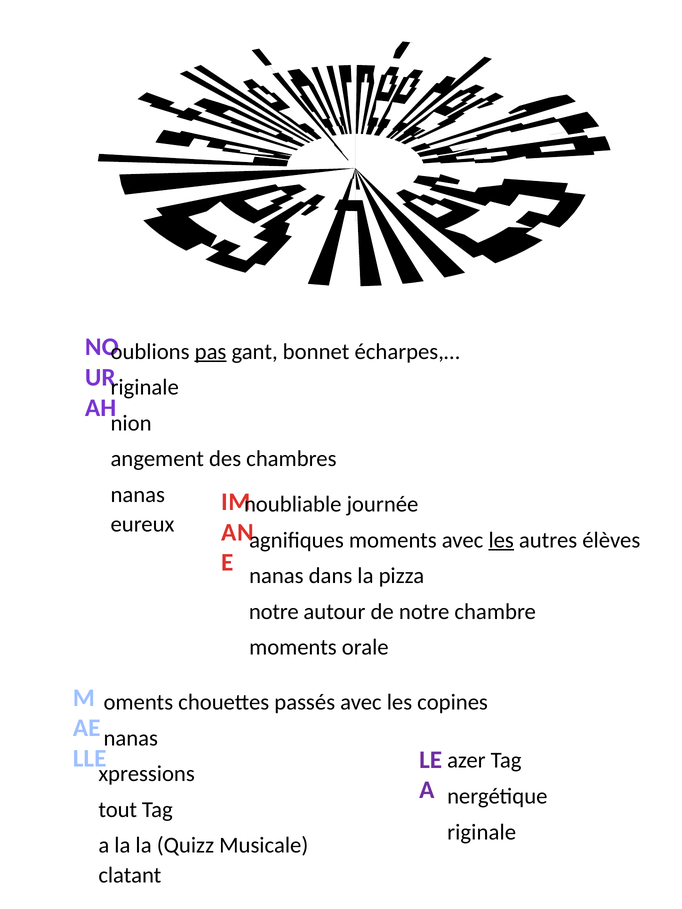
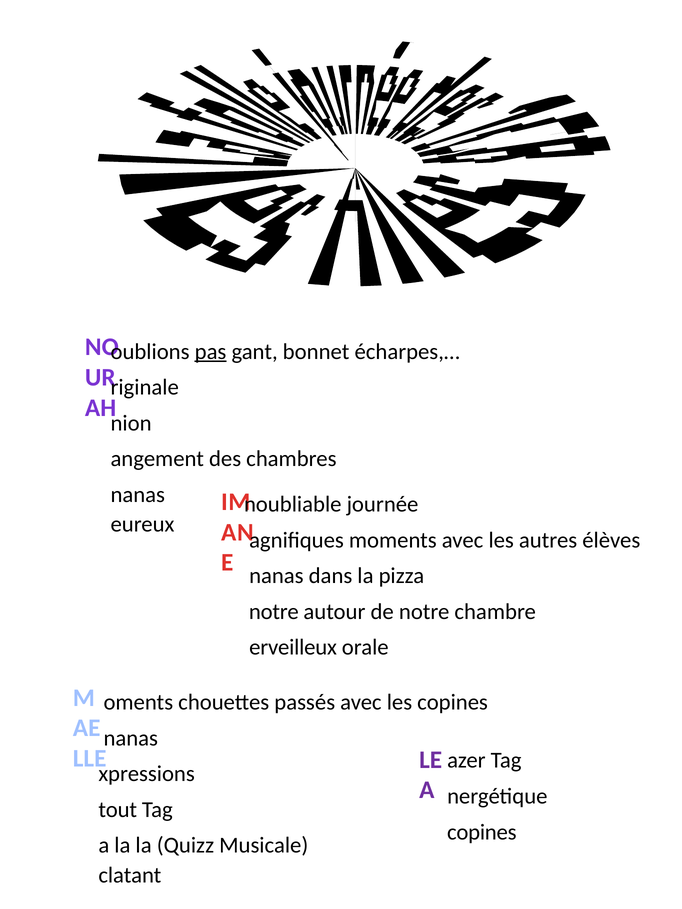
les at (501, 540) underline: present -> none
moments at (293, 648): moments -> erveilleux
riginale at (482, 832): riginale -> copines
